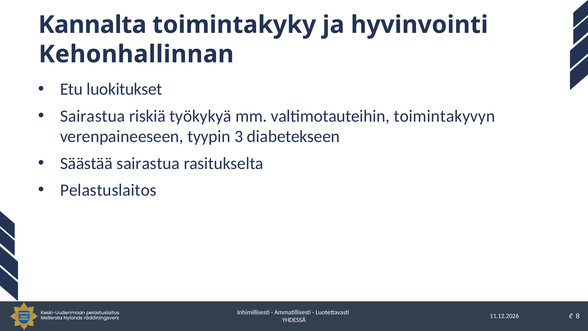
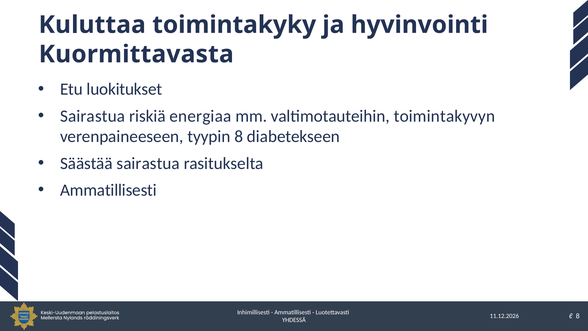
Kannalta: Kannalta -> Kuluttaa
Kehonhallinnan: Kehonhallinnan -> Kuormittavasta
työkykyä: työkykyä -> energiaa
tyypin 3: 3 -> 8
Pelastuslaitos at (108, 190): Pelastuslaitos -> Ammatillisesti
